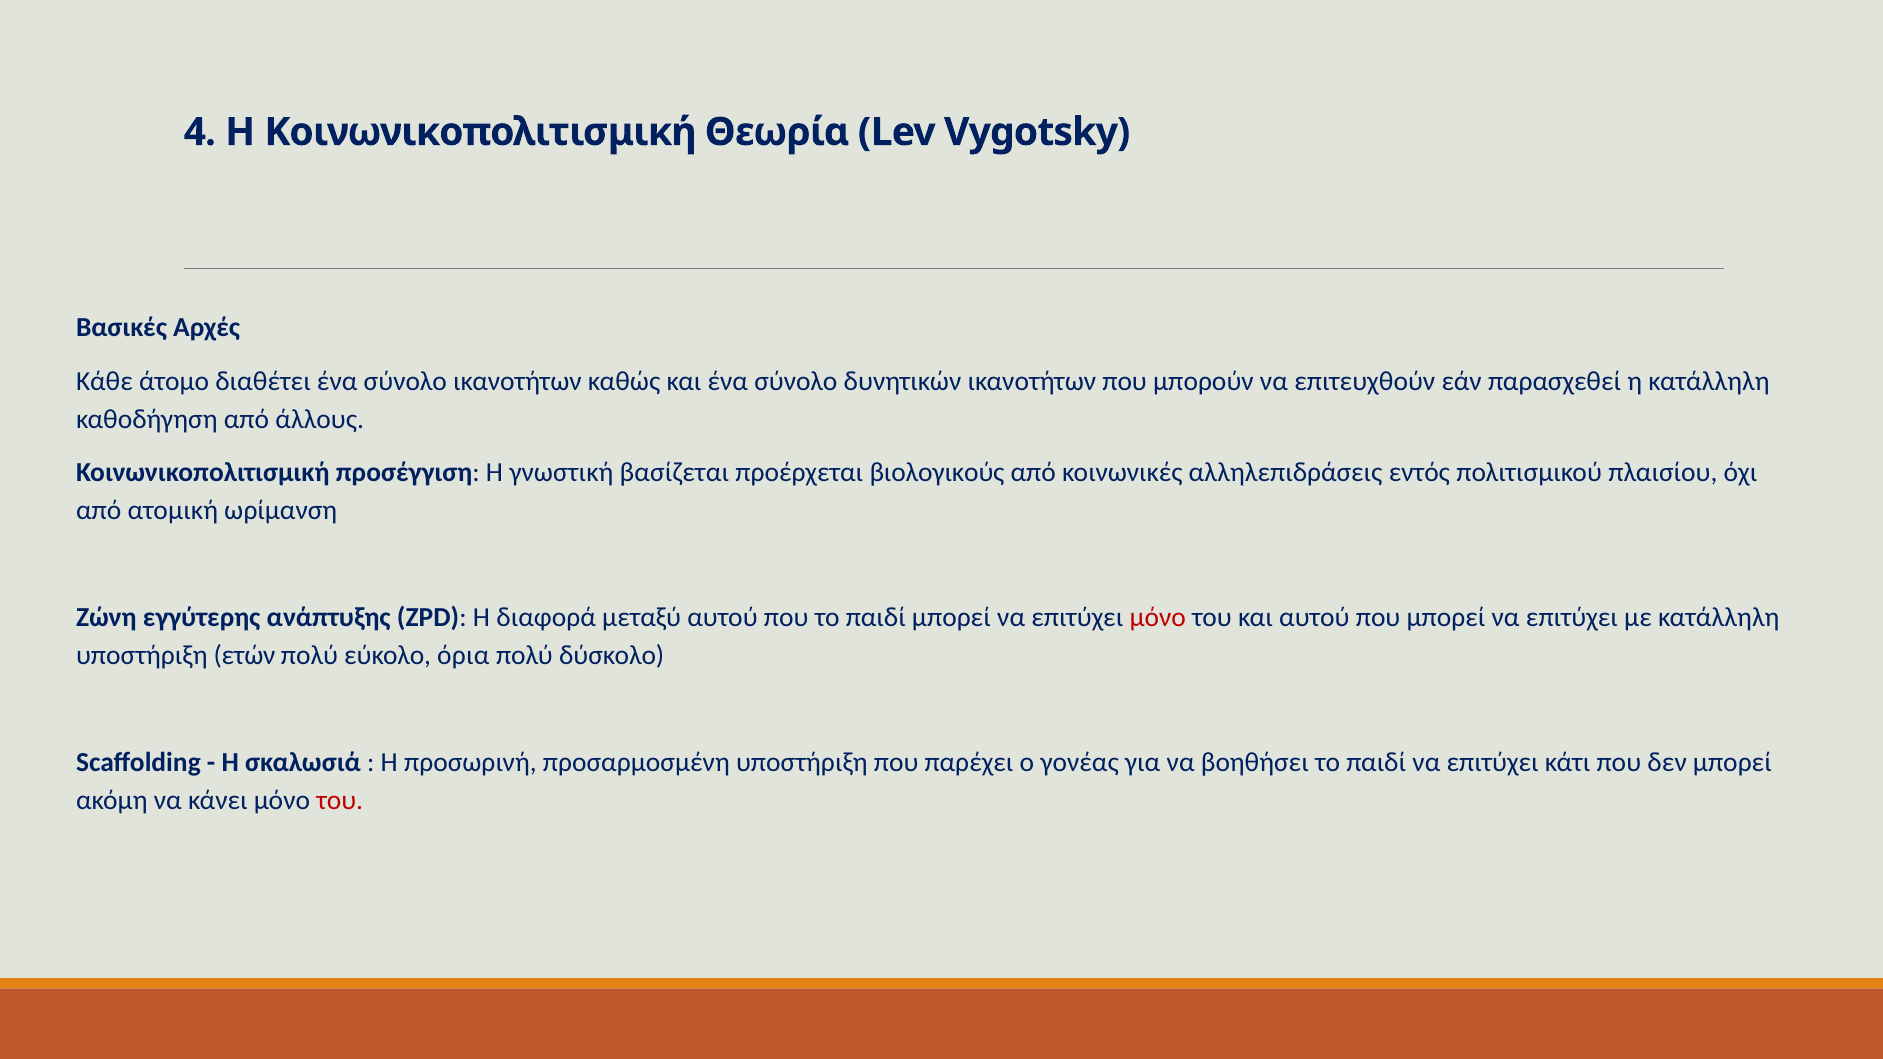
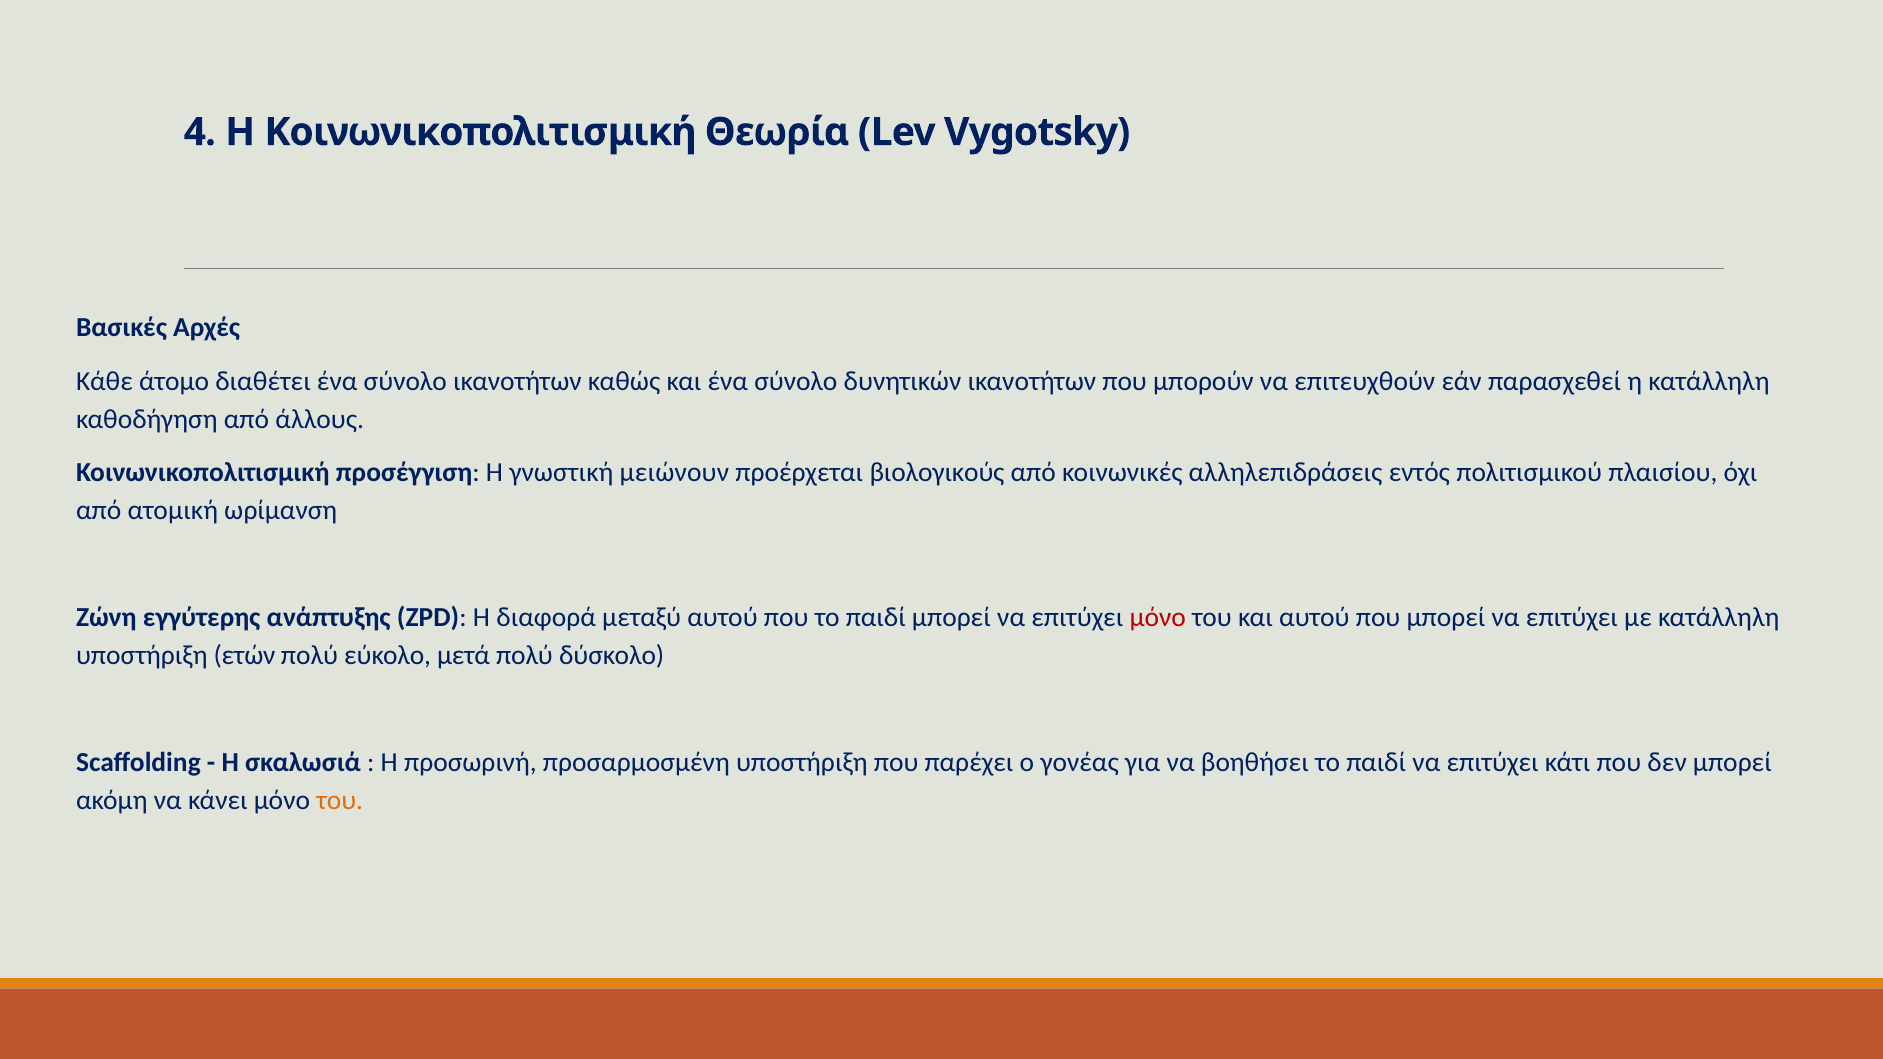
βασίζεται: βασίζεται -> μειώνουν
όρια: όρια -> μετά
του at (340, 800) colour: red -> orange
